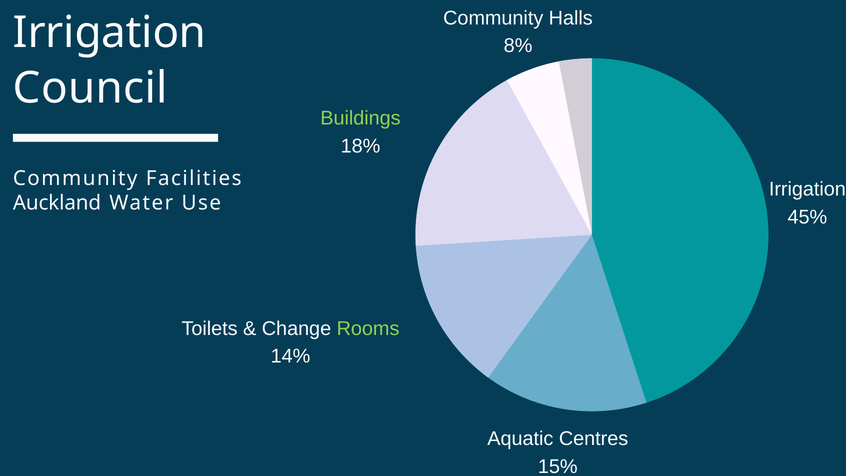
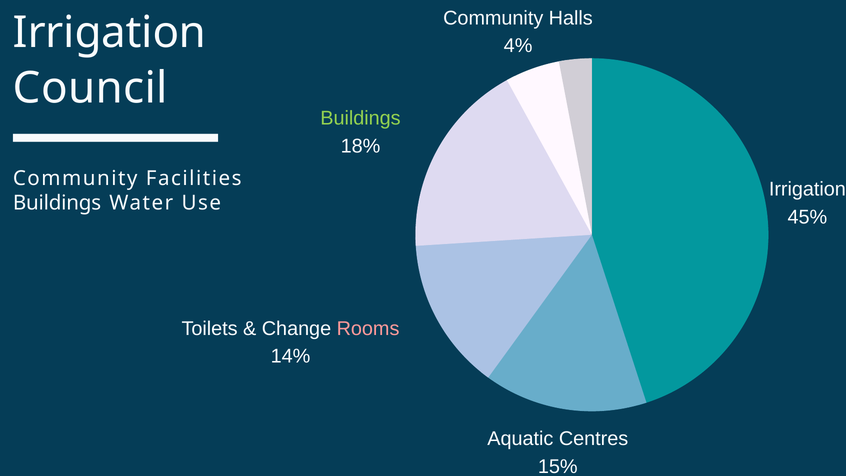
8%: 8% -> 4%
Auckland at (57, 203): Auckland -> Buildings
Rooms colour: light green -> pink
